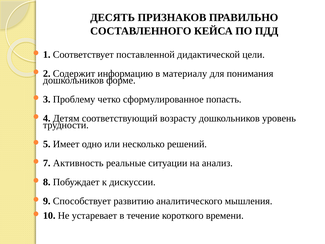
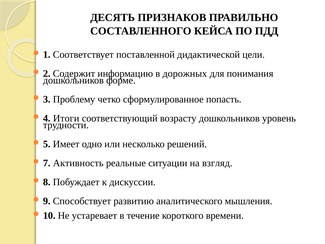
материалу: материалу -> дорожных
Детям: Детям -> Итоги
анализ: анализ -> взгляд
